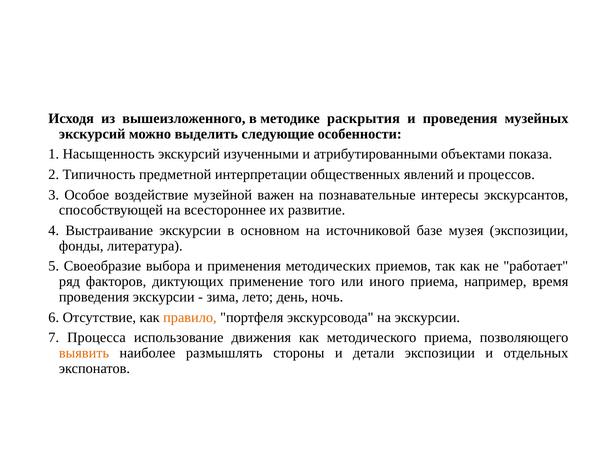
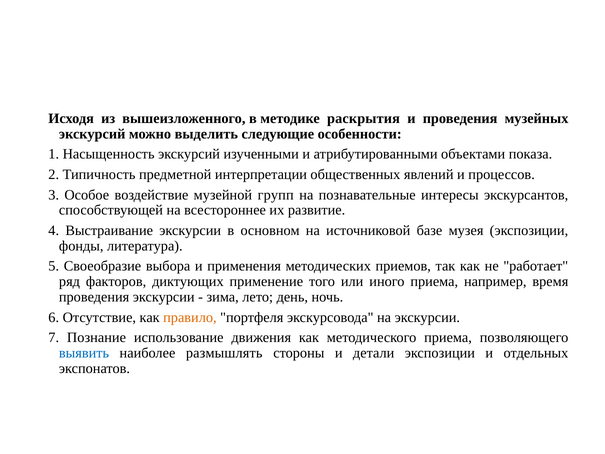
важен: важен -> групп
Процесса: Процесса -> Познание
выявить colour: orange -> blue
